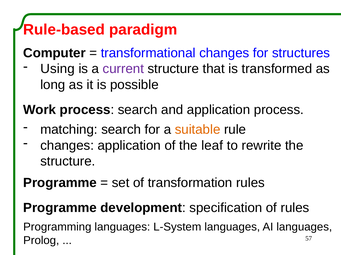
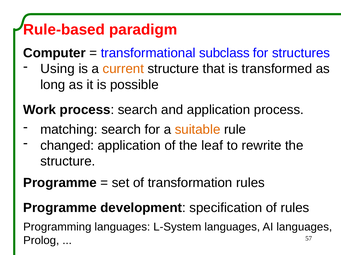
transformational changes: changes -> subclass
current colour: purple -> orange
changes at (67, 146): changes -> changed
